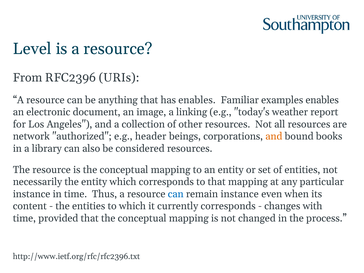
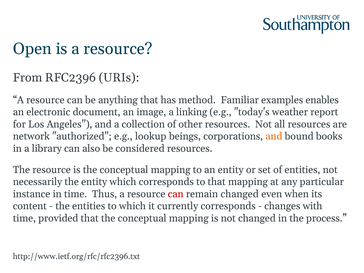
Level: Level -> Open
has enables: enables -> method
header: header -> lookup
can at (176, 194) colour: blue -> red
remain instance: instance -> changed
